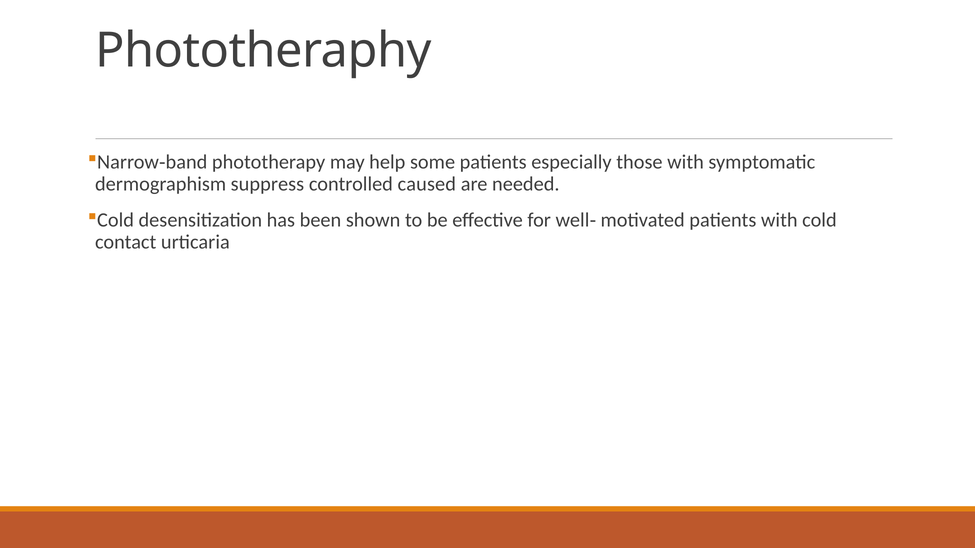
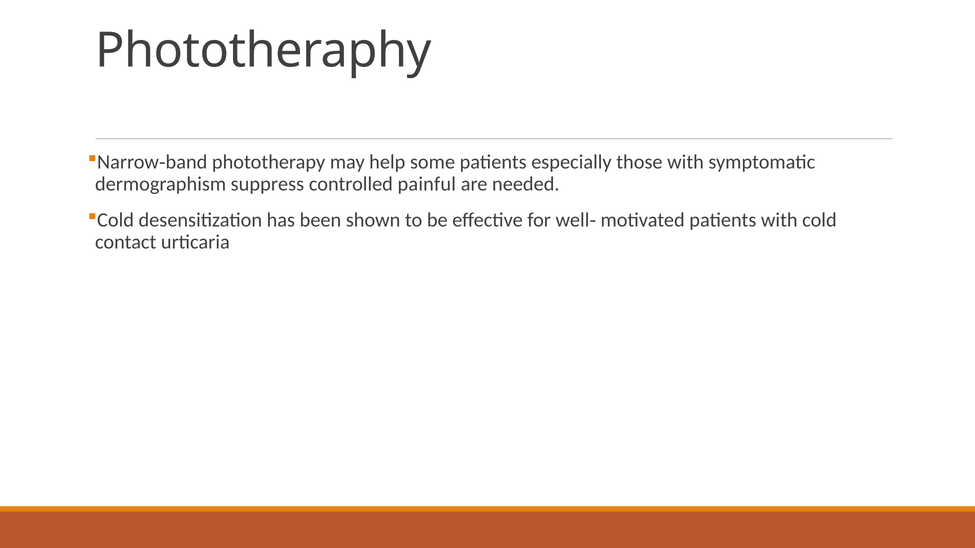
caused: caused -> painful
